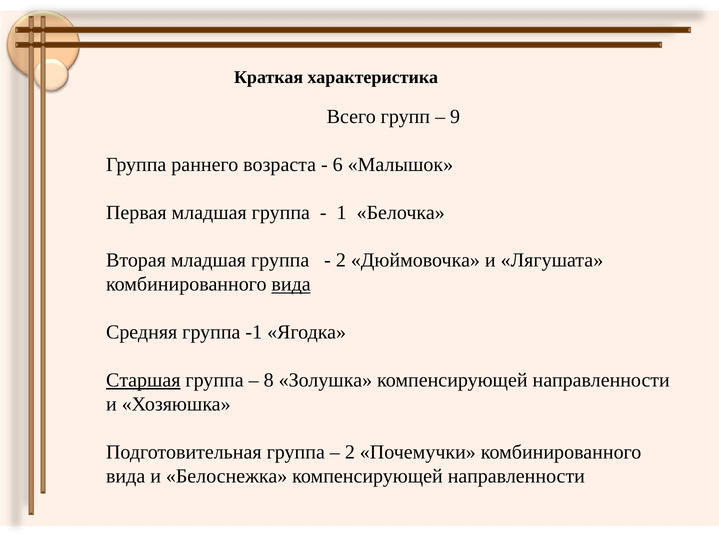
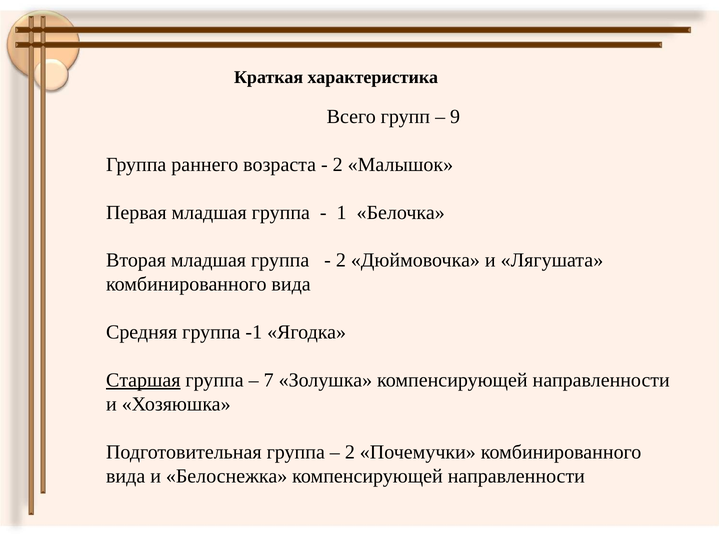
6 at (338, 165): 6 -> 2
вида at (291, 284) underline: present -> none
8: 8 -> 7
